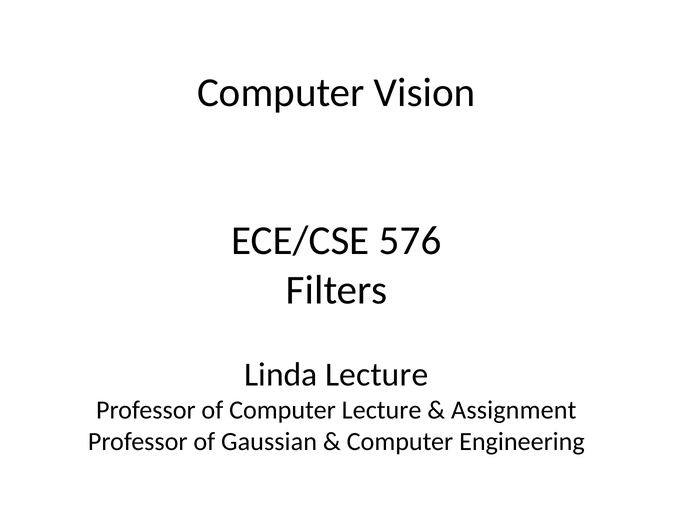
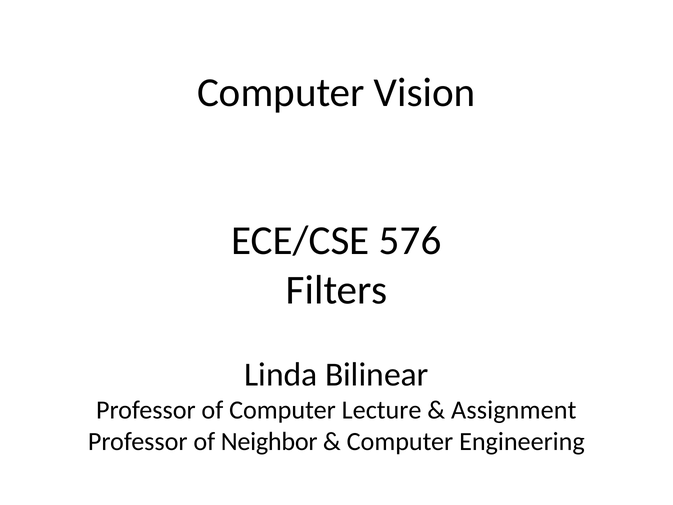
Linda Lecture: Lecture -> Bilinear
Gaussian: Gaussian -> Neighbor
